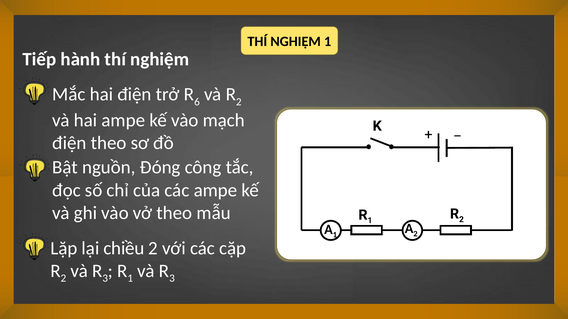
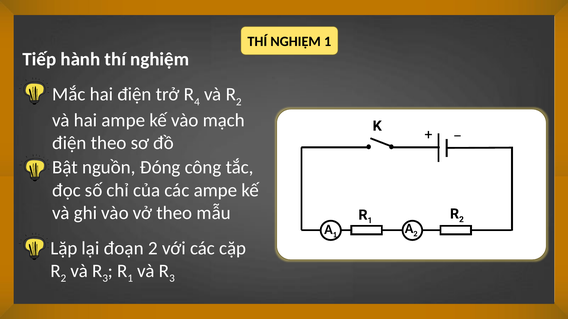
6: 6 -> 4
chiều: chiều -> đoạn
